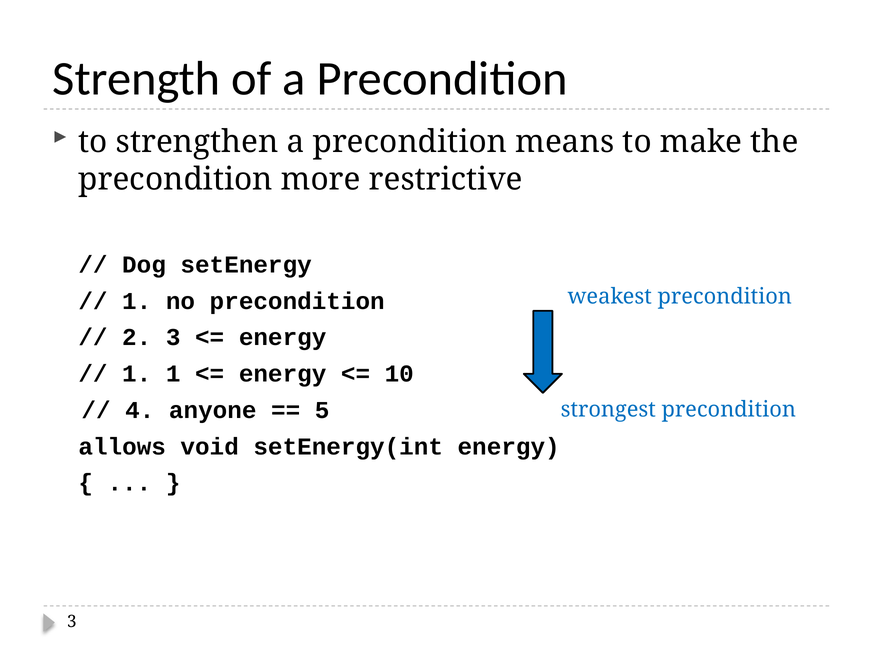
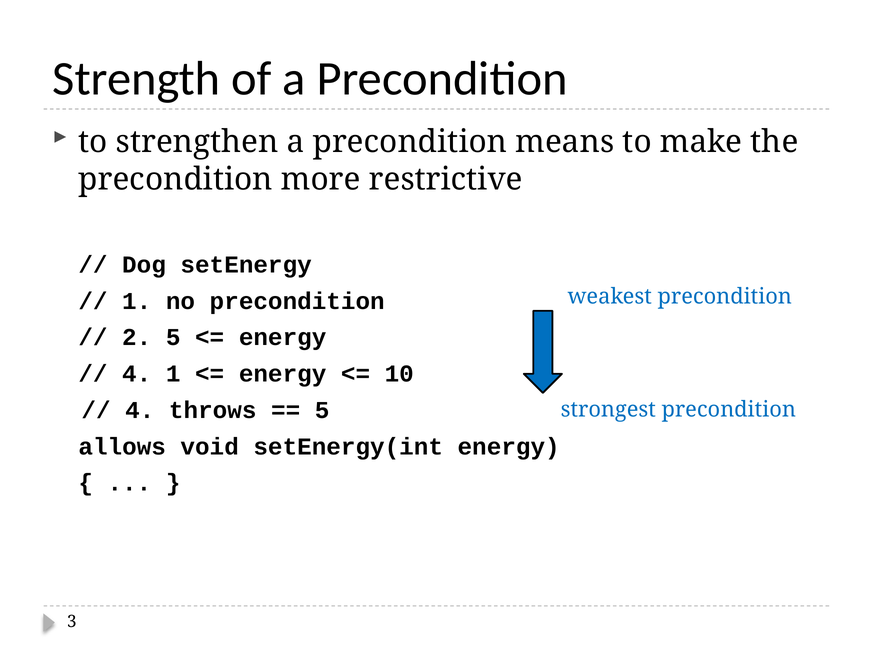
2 3: 3 -> 5
1 at (137, 374): 1 -> 4
anyone: anyone -> throws
